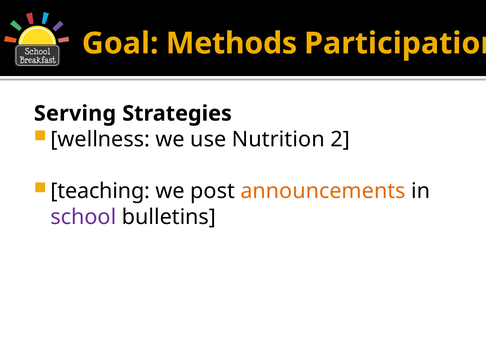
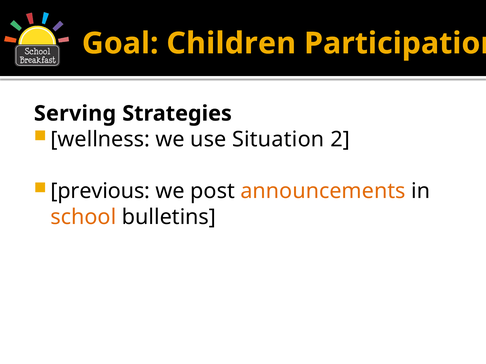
Methods: Methods -> Children
Nutrition: Nutrition -> Situation
teaching: teaching -> previous
school colour: purple -> orange
